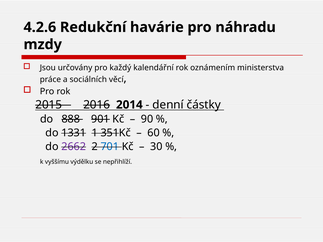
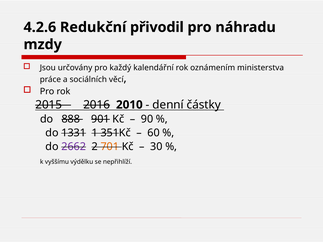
havárie: havárie -> přivodil
2014: 2014 -> 2010
701 colour: blue -> orange
